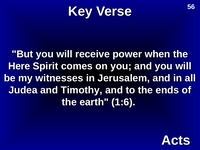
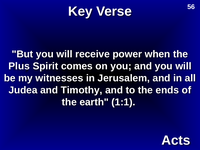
Here: Here -> Plus
1:6: 1:6 -> 1:1
